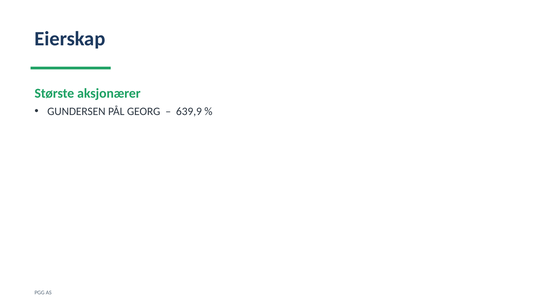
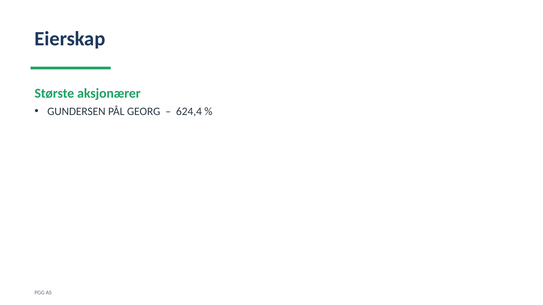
639,9: 639,9 -> 624,4
